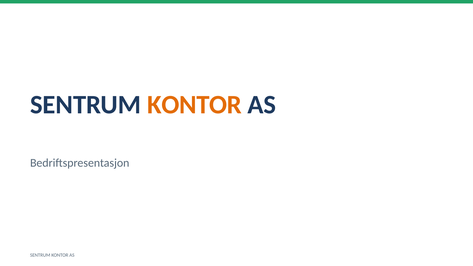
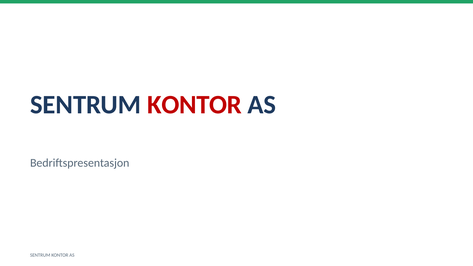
KONTOR at (195, 105) colour: orange -> red
